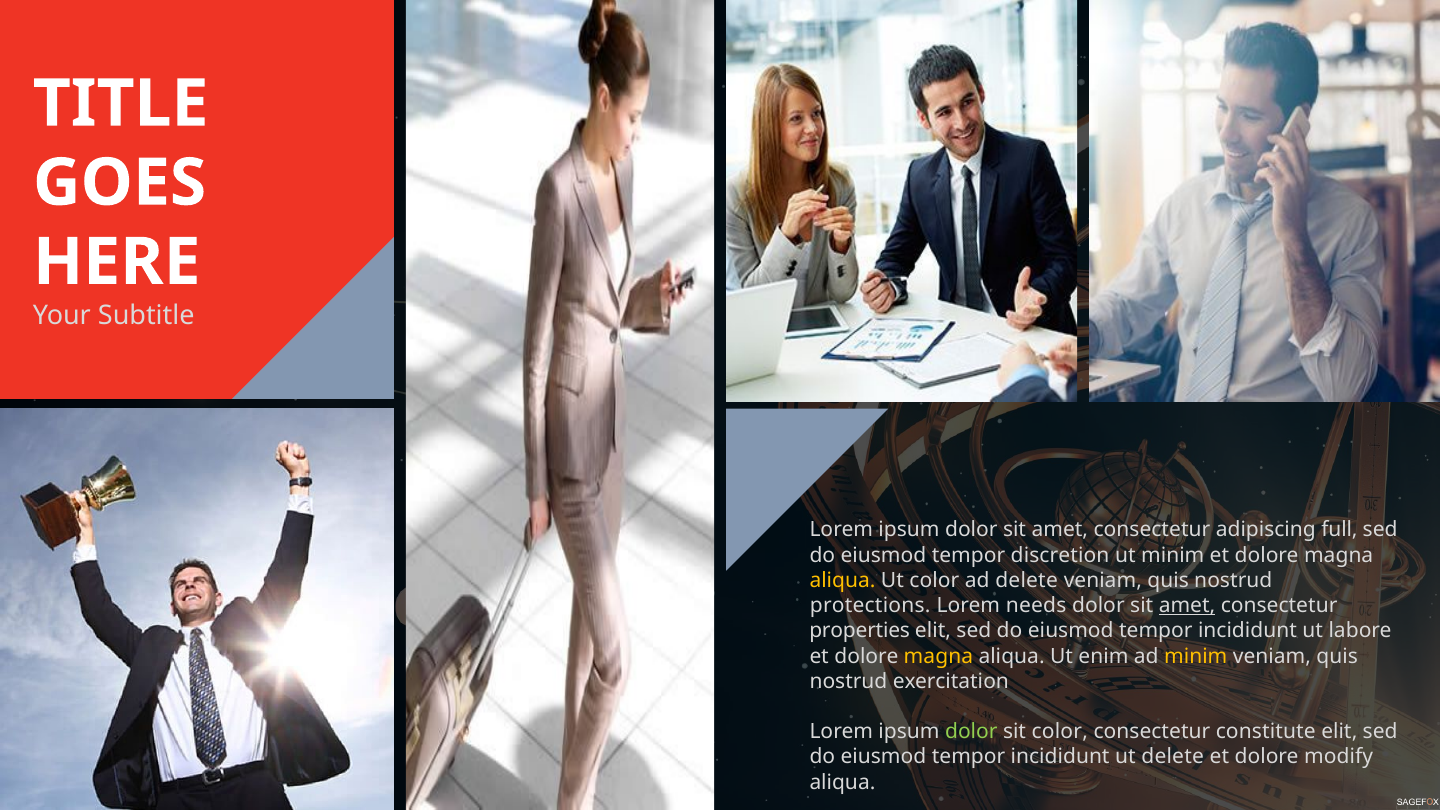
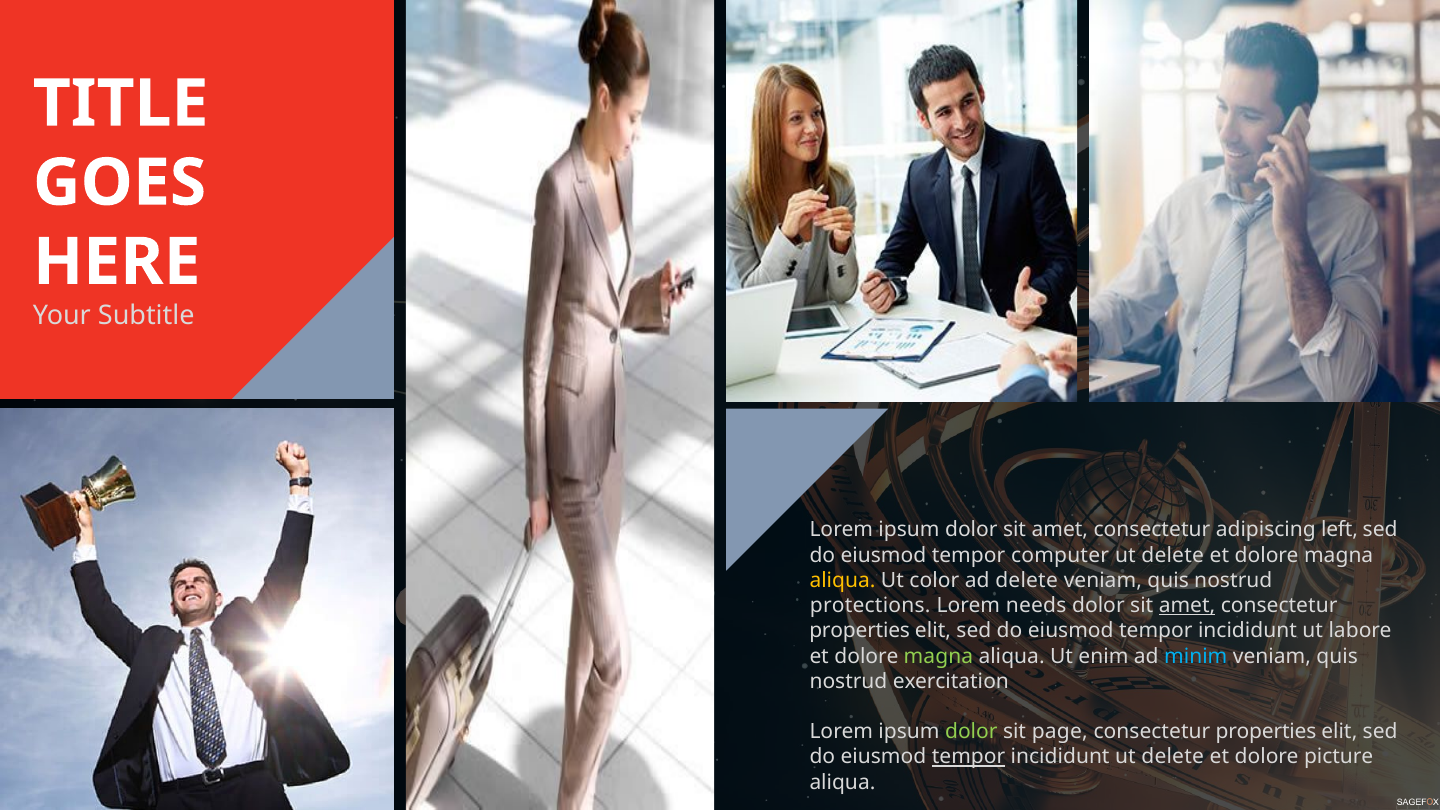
full: full -> left
discretion: discretion -> computer
minim at (1173, 555): minim -> delete
magna at (938, 656) colour: yellow -> light green
minim at (1196, 656) colour: yellow -> light blue
sit color: color -> page
constitute at (1266, 732): constitute -> properties
tempor at (969, 757) underline: none -> present
modify: modify -> picture
